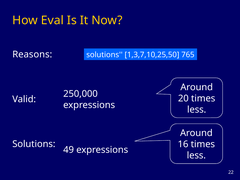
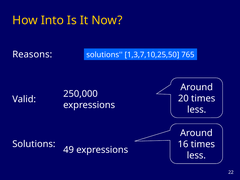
Eval: Eval -> Into
